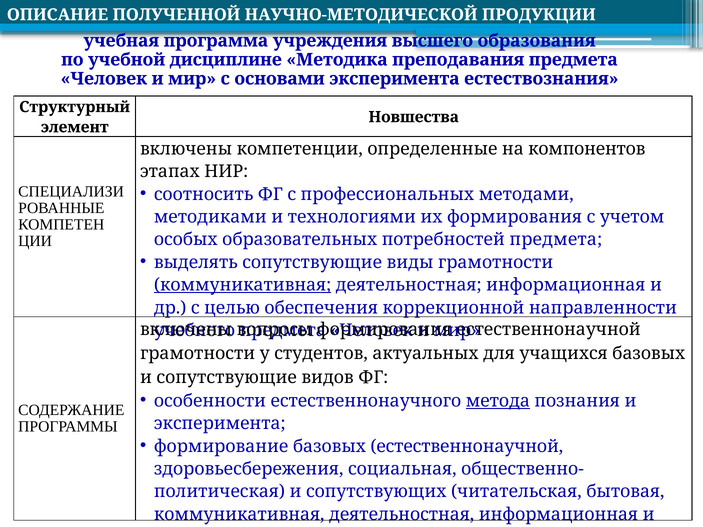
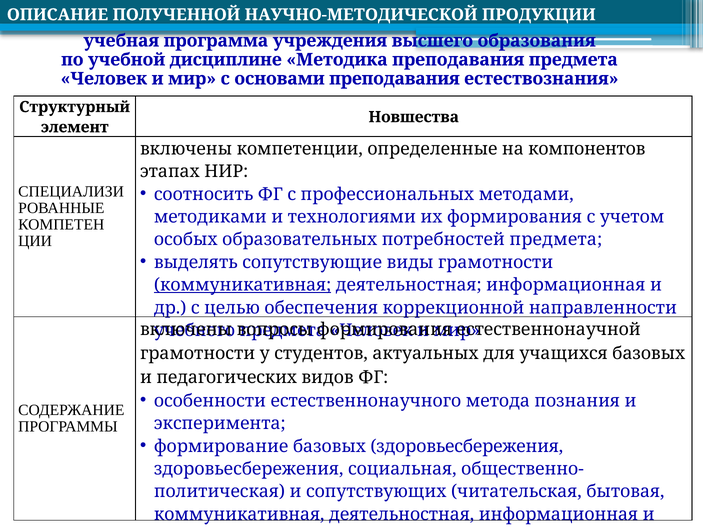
основами эксперимента: эксперимента -> преподавания
и сопутствующие: сопутствующие -> педагогических
метода underline: present -> none
базовых естественнонаучной: естественнонаучной -> здоровьесбережения
